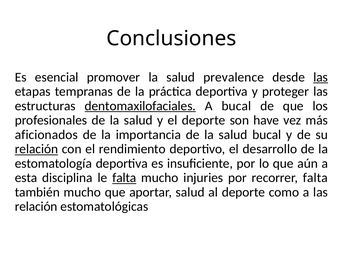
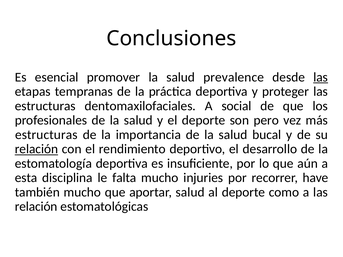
dentomaxilofaciales underline: present -> none
A bucal: bucal -> social
have: have -> pero
aficionados at (46, 135): aficionados -> estructuras
falta at (124, 178) underline: present -> none
recorrer falta: falta -> have
